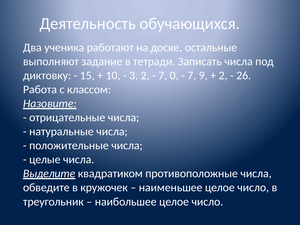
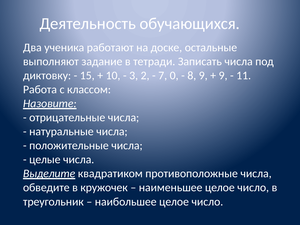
7 at (192, 76): 7 -> 8
2 at (223, 76): 2 -> 9
26: 26 -> 11
